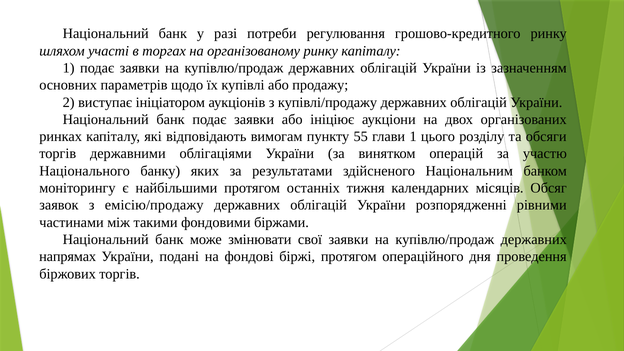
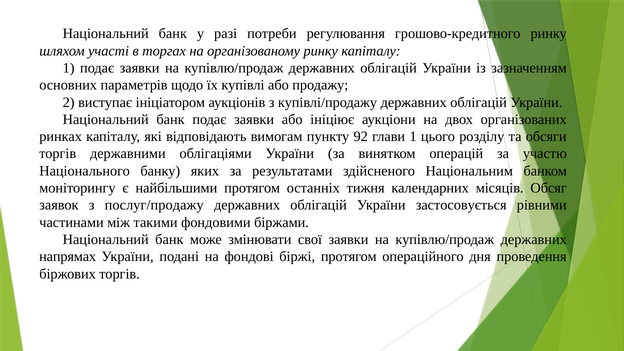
55: 55 -> 92
емісію/продажу: емісію/продажу -> послуг/продажу
розпорядженні: розпорядженні -> застосовується
